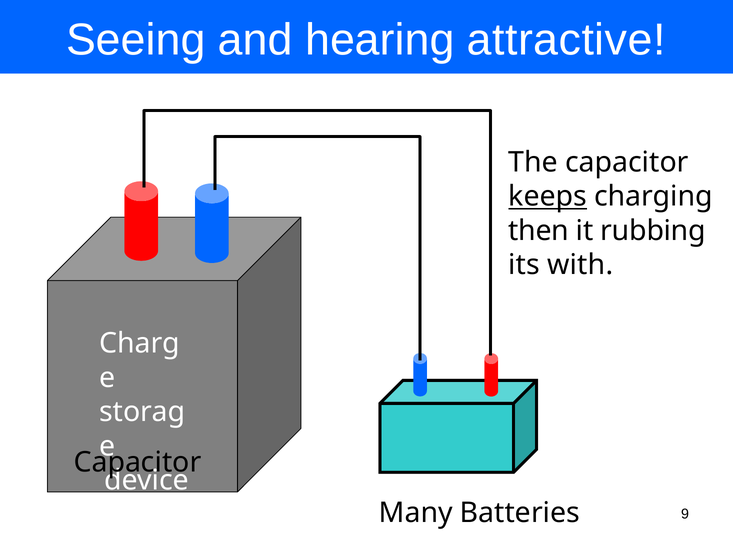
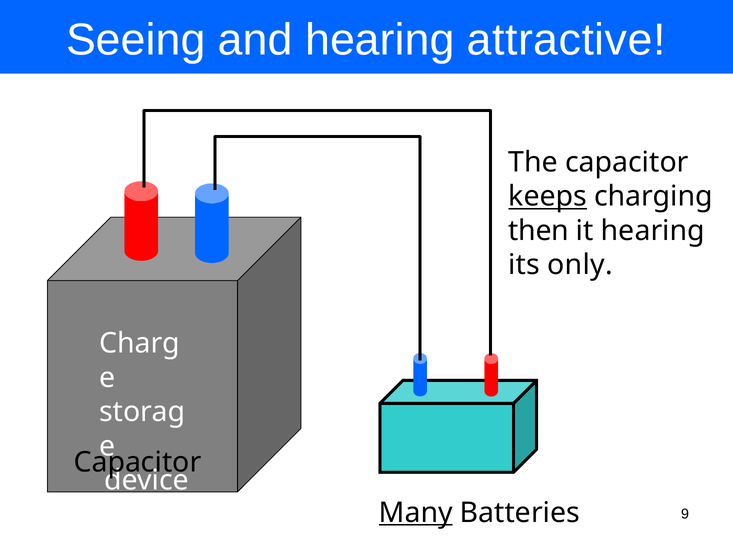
it rubbing: rubbing -> hearing
with: with -> only
Many underline: none -> present
